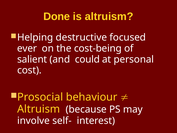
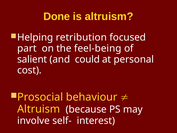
destructive: destructive -> retribution
ever: ever -> part
cost-being: cost-being -> feel-being
